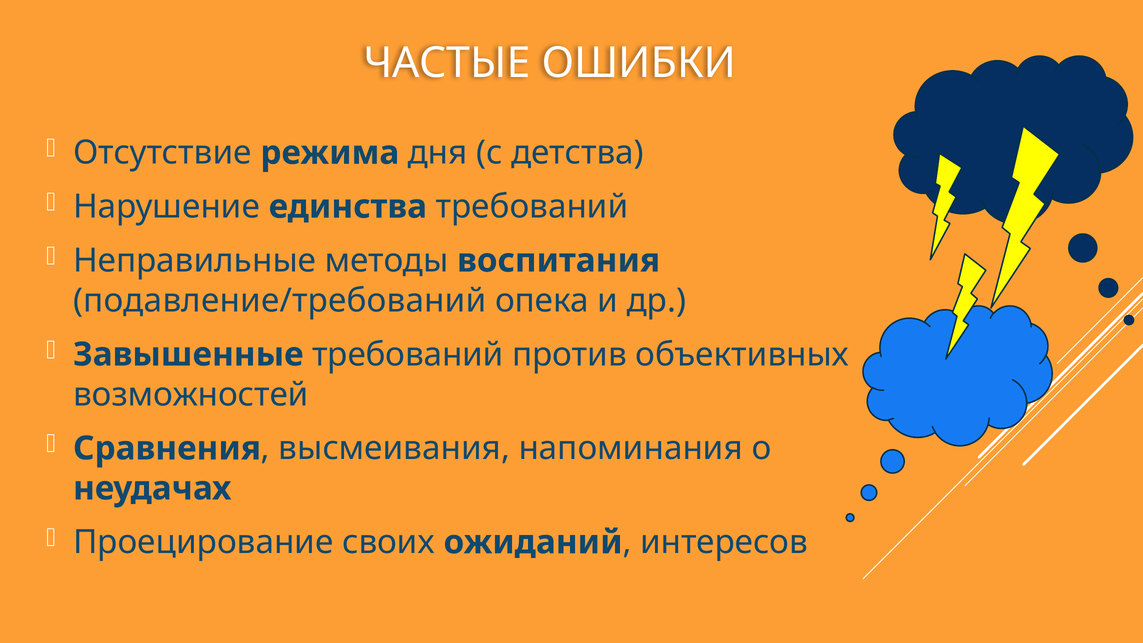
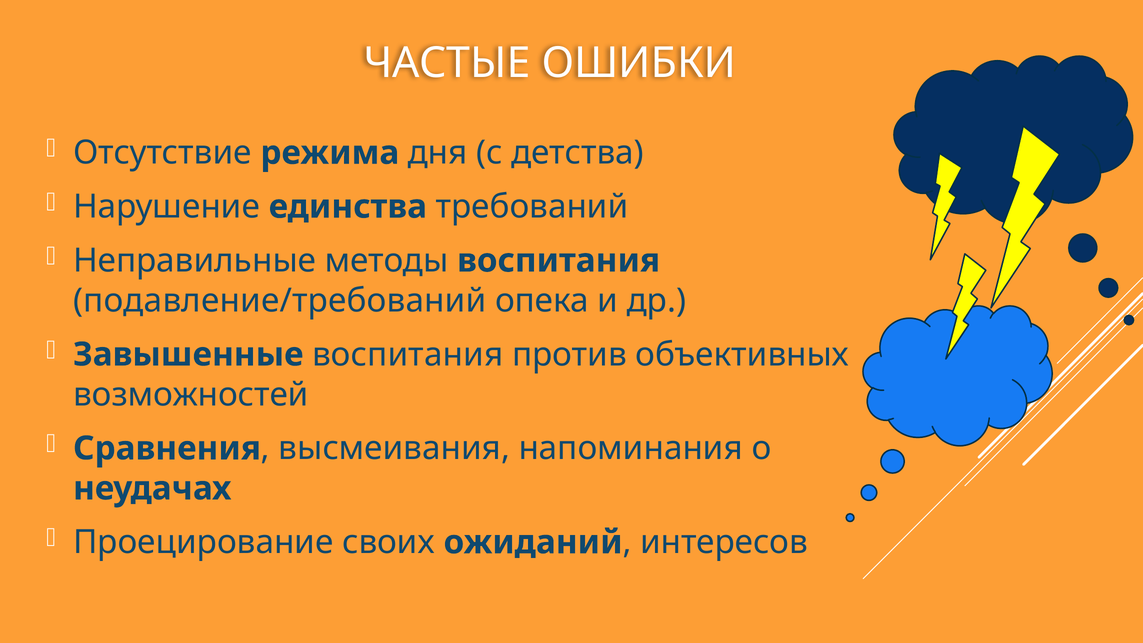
Завышенные требований: требований -> воспитания
